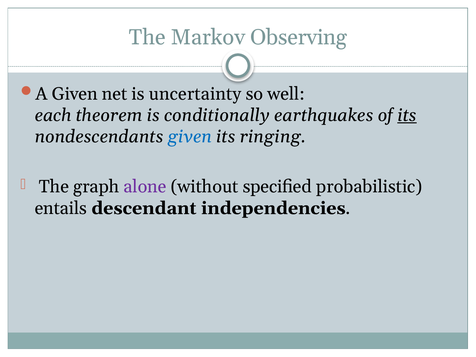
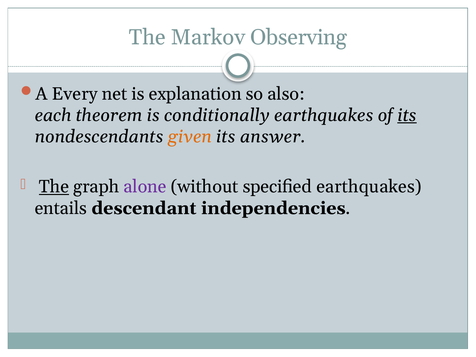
A Given: Given -> Every
uncertainty: uncertainty -> explanation
well: well -> also
given at (190, 137) colour: blue -> orange
ringing: ringing -> answer
The at (54, 187) underline: none -> present
specified probabilistic: probabilistic -> earthquakes
